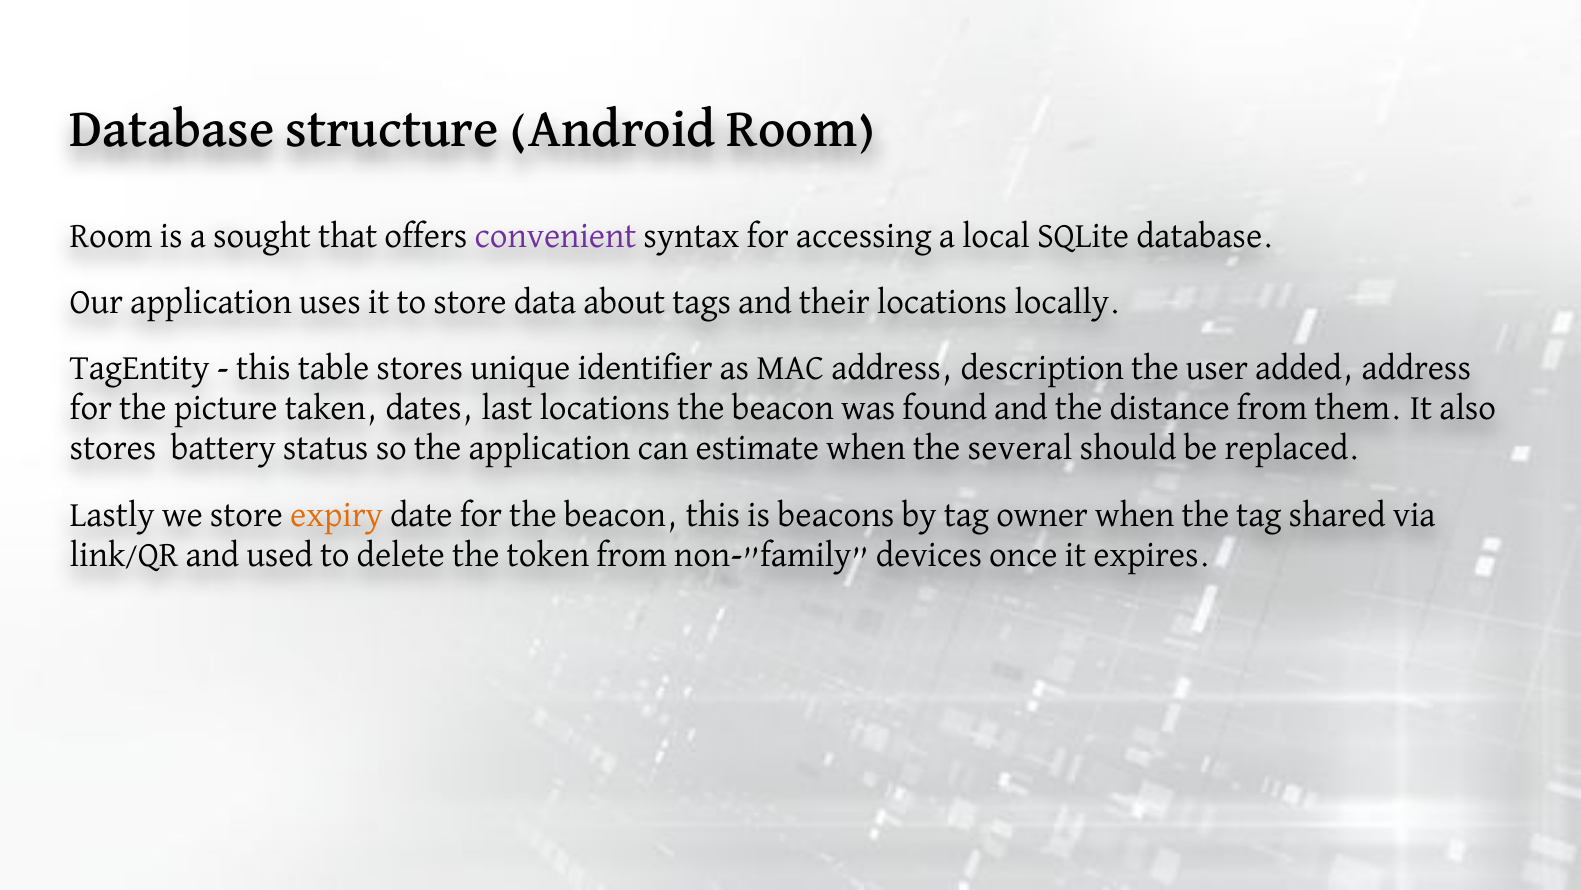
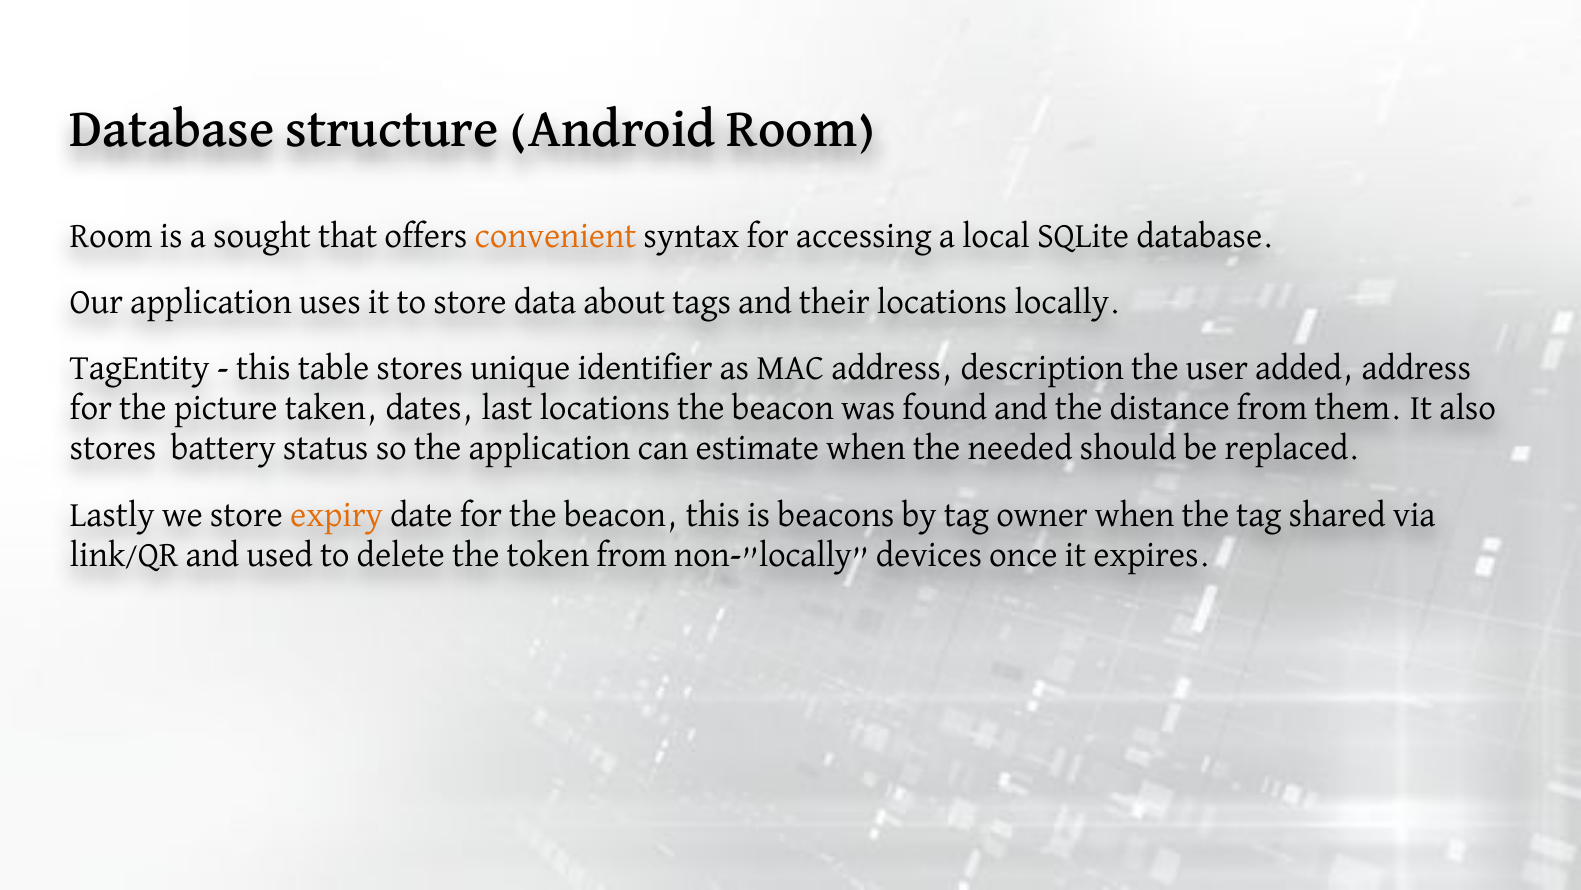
convenient colour: purple -> orange
several: several -> needed
non-”family: non-”family -> non-”locally
